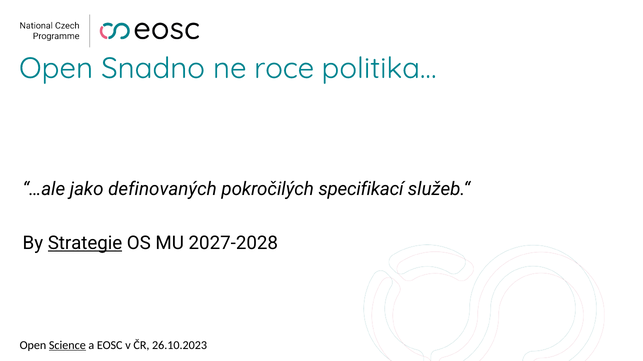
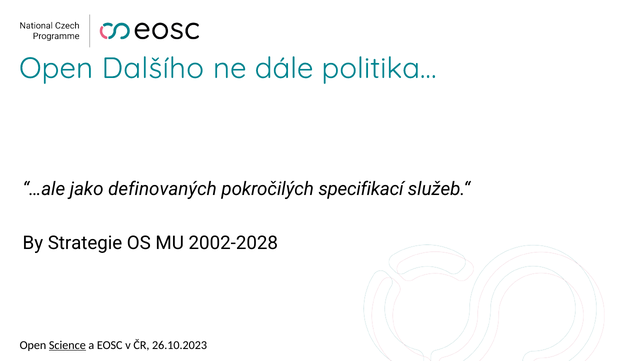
Snadno: Snadno -> Dalšího
roce: roce -> dále
Strategie underline: present -> none
2027-2028: 2027-2028 -> 2002-2028
